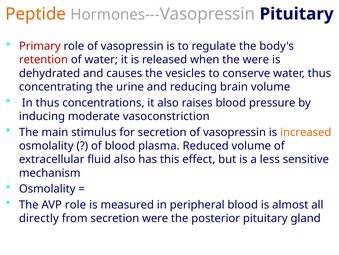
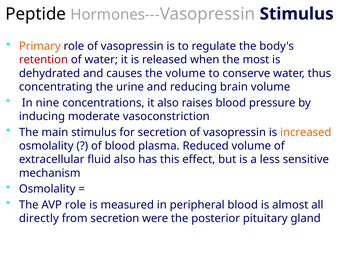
Peptide colour: orange -> black
Vasopressin Pituitary: Pituitary -> Stimulus
Primary colour: red -> orange
the were: were -> most
the vesicles: vesicles -> volume
In thus: thus -> nine
